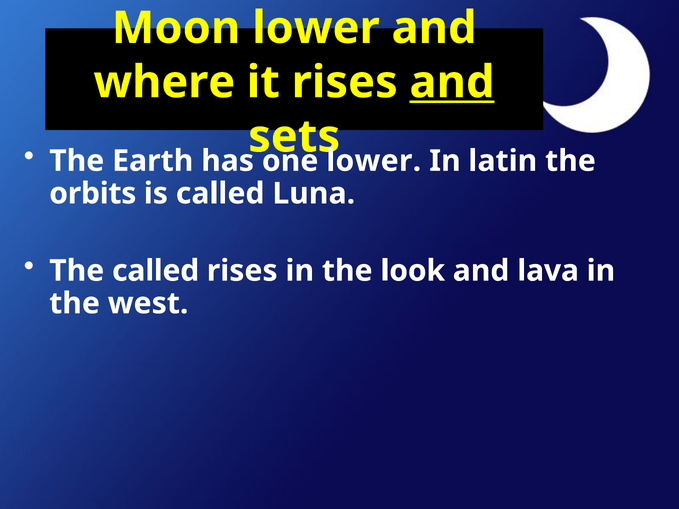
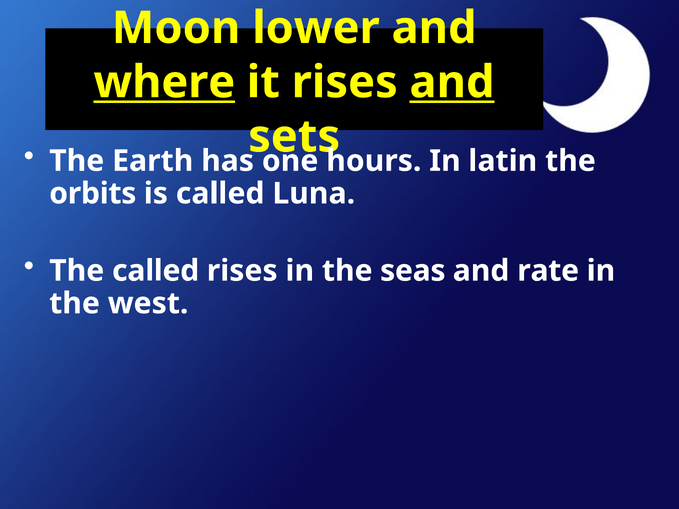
where underline: none -> present
lower at (374, 161): lower -> hours
look: look -> seas
lava: lava -> rate
